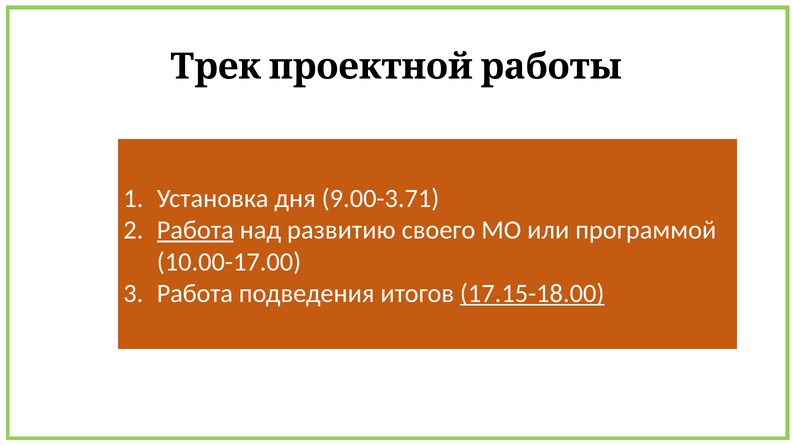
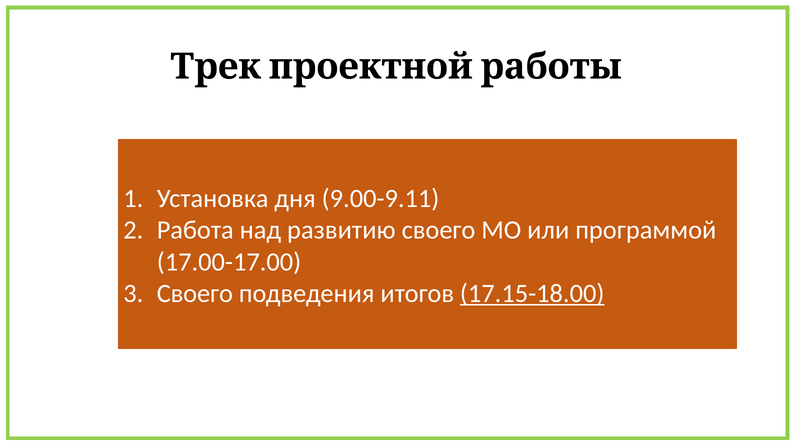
9.00-3.71: 9.00-3.71 -> 9.00-9.11
Работа at (195, 230) underline: present -> none
10.00-17.00: 10.00-17.00 -> 17.00-17.00
Работа at (195, 293): Работа -> Своего
